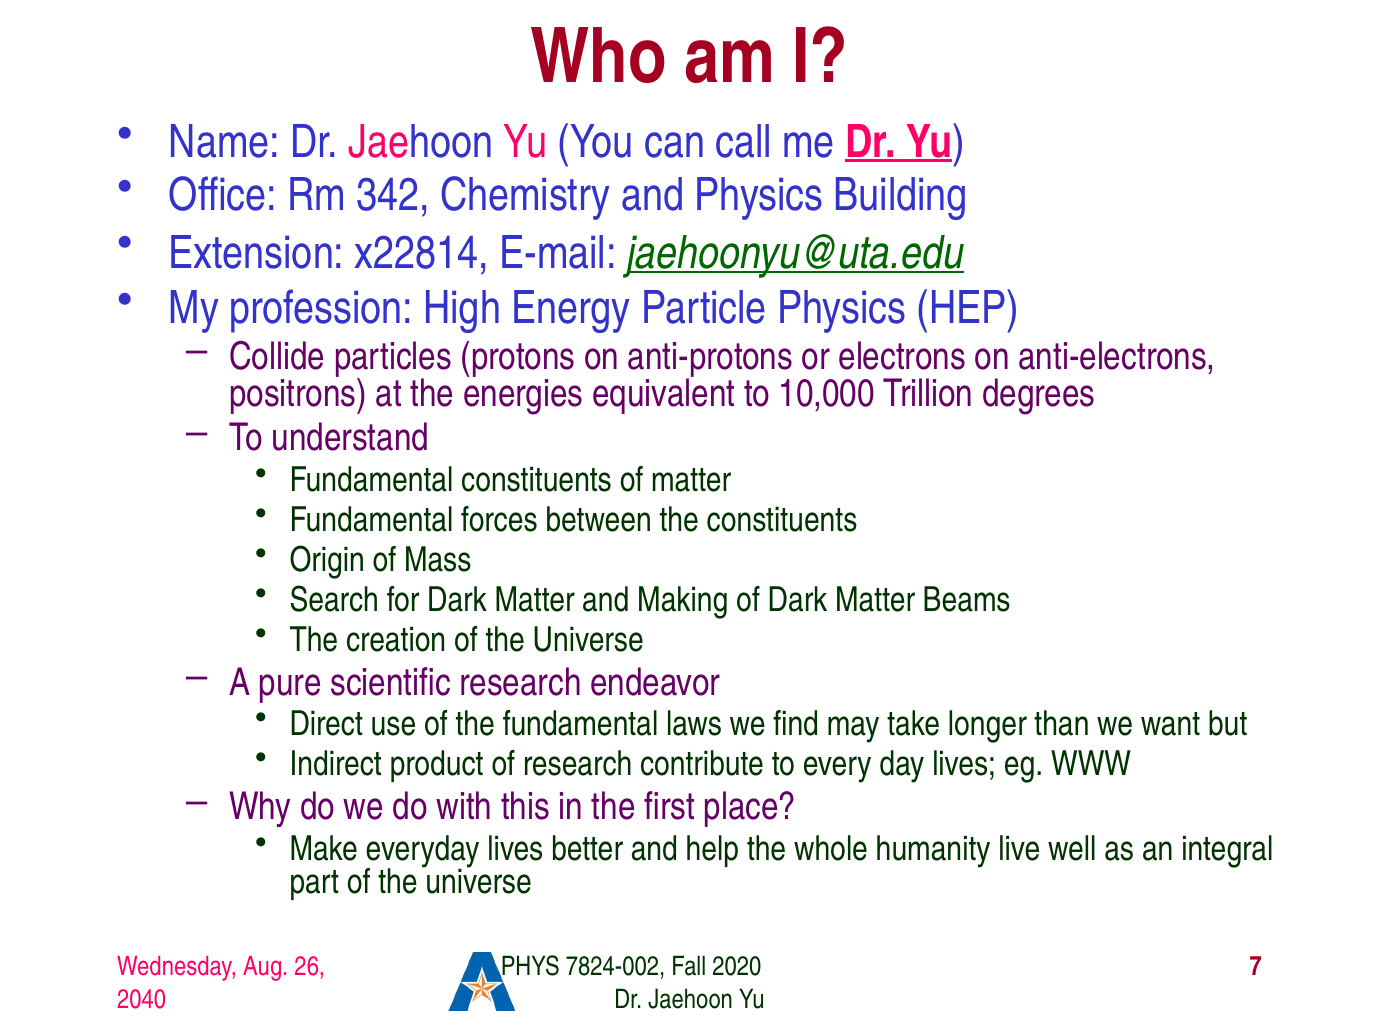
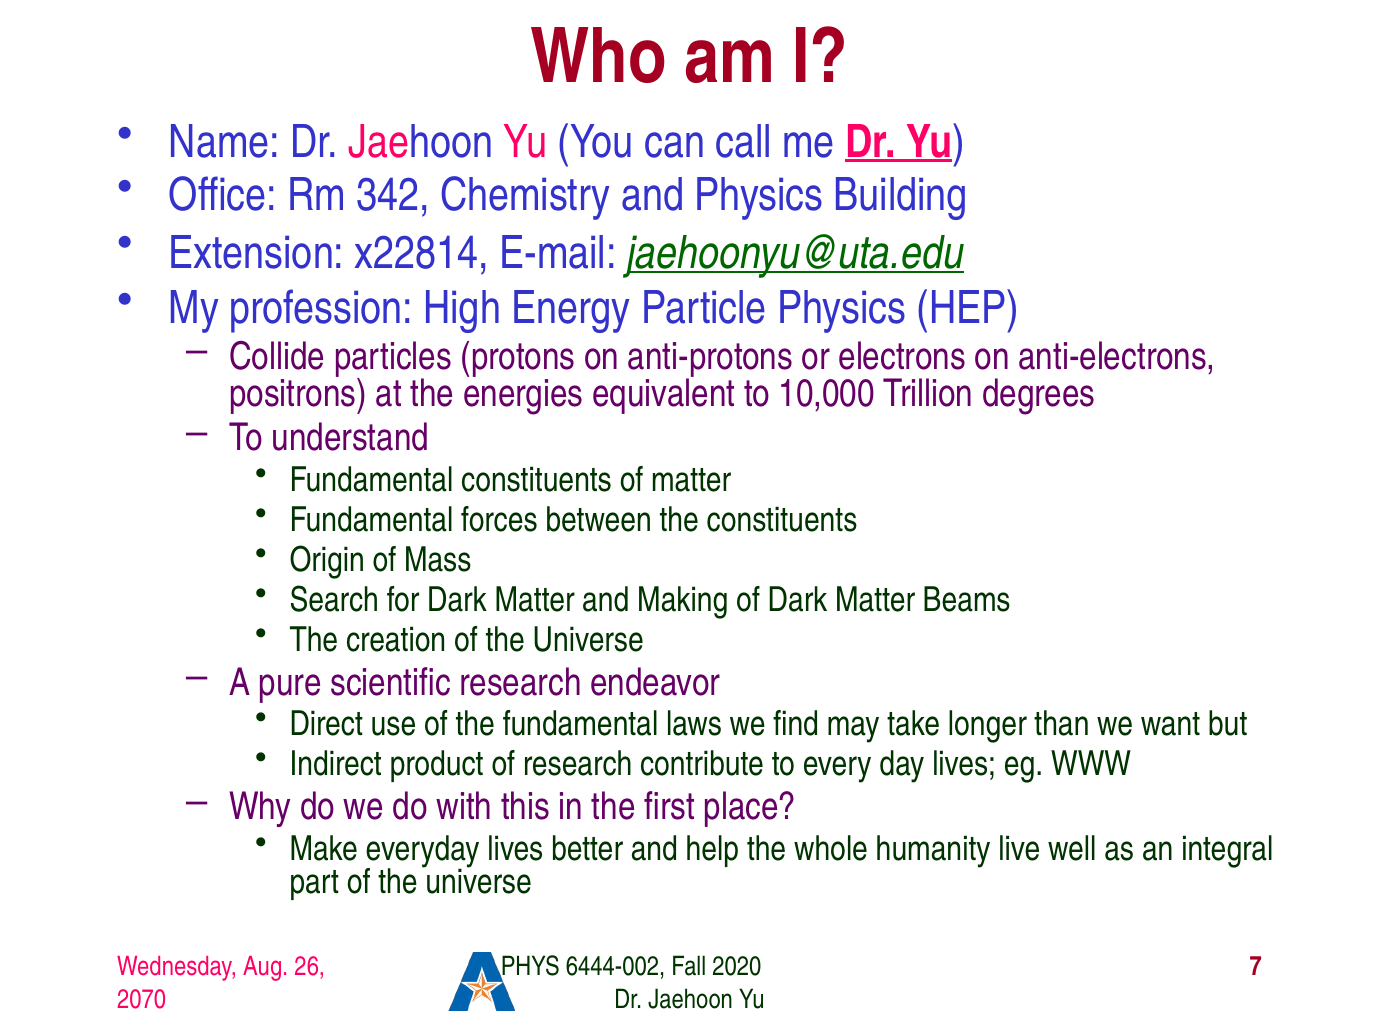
7824-002: 7824-002 -> 6444-002
2040: 2040 -> 2070
